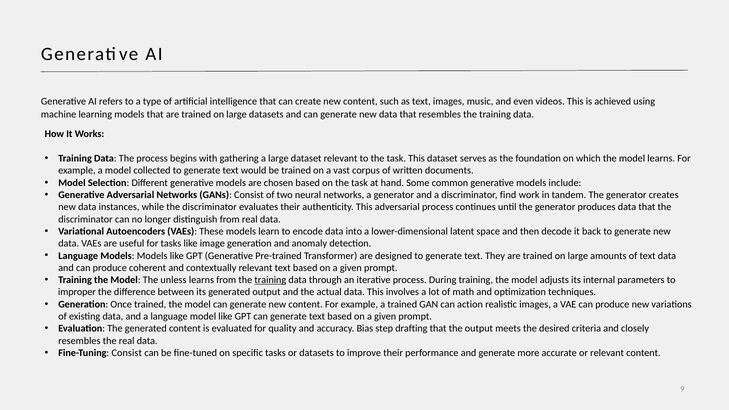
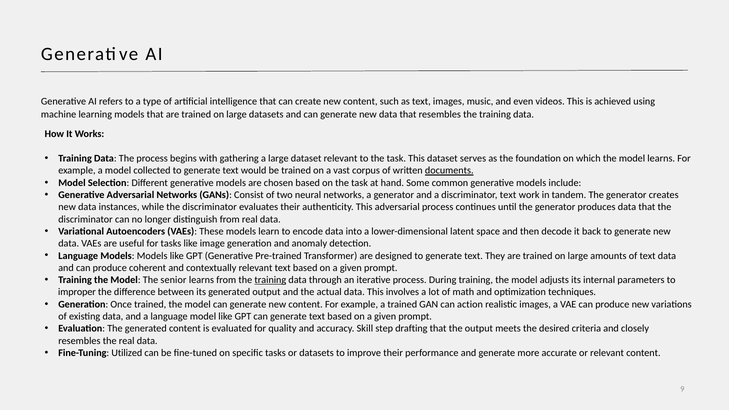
documents underline: none -> present
discriminator find: find -> text
unless: unless -> senior
Bias: Bias -> Skill
Fine-Tuning Consist: Consist -> Utilized
